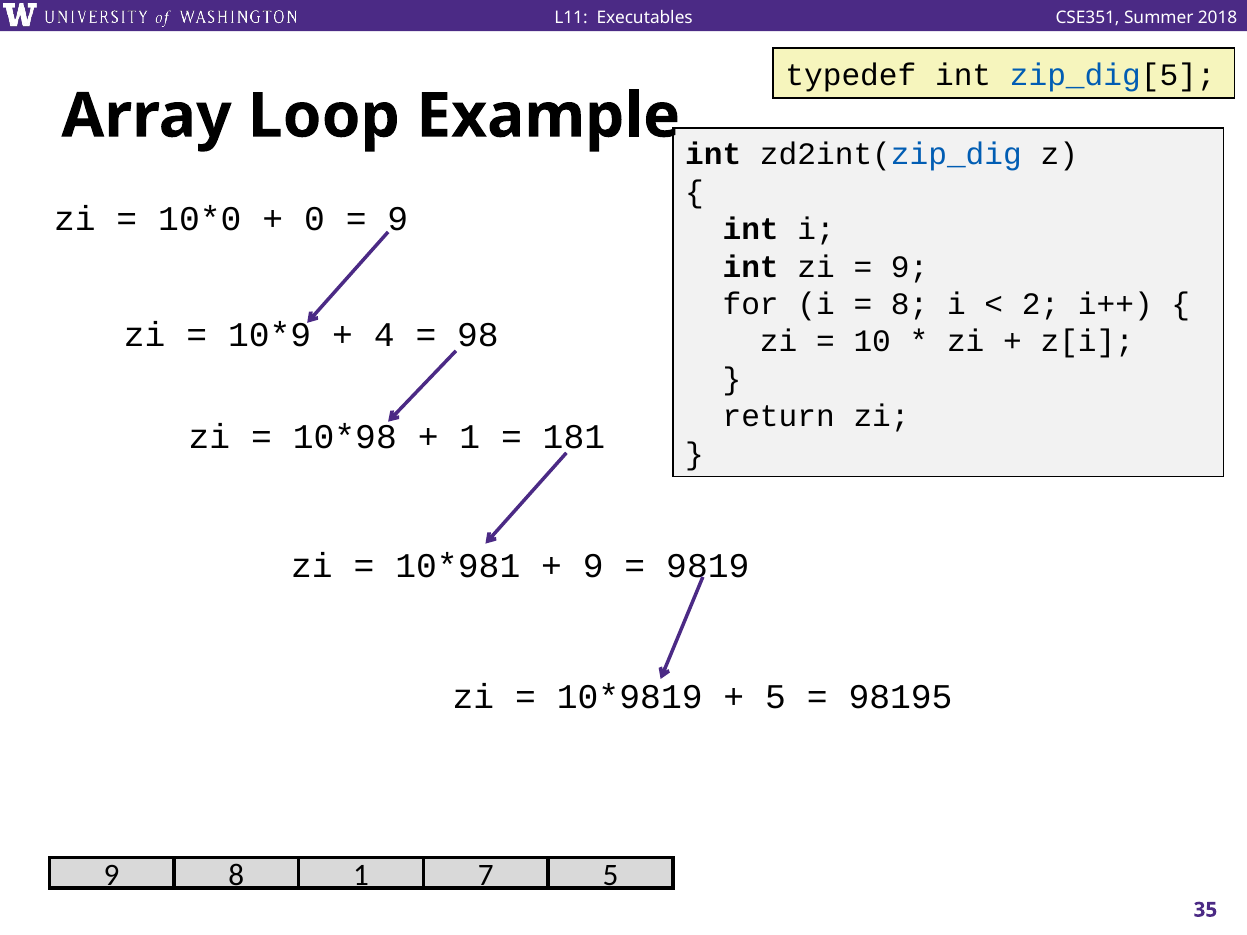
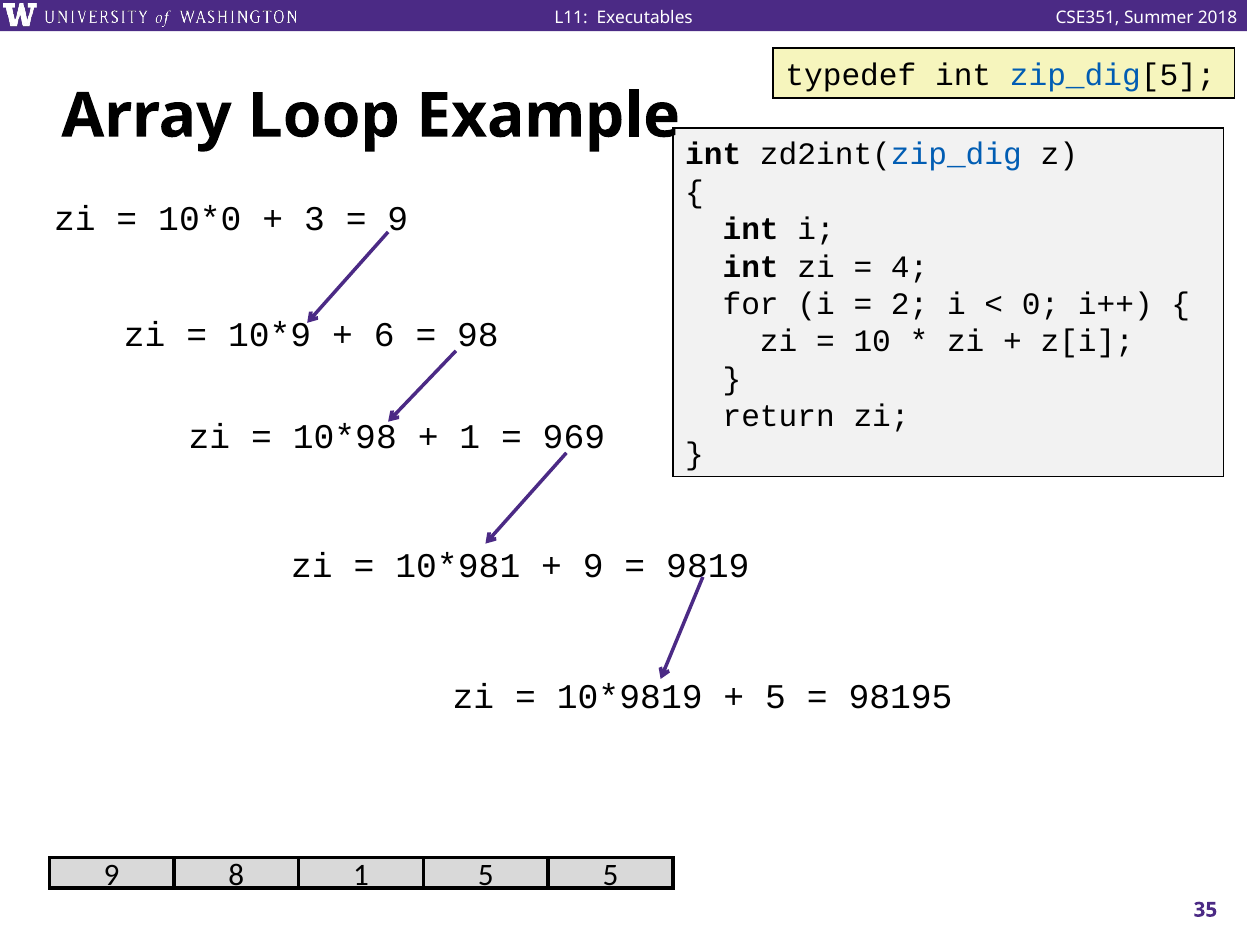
0: 0 -> 3
9 at (910, 267): 9 -> 4
8 at (910, 304): 8 -> 2
2: 2 -> 0
4: 4 -> 6
181: 181 -> 969
1 7: 7 -> 5
